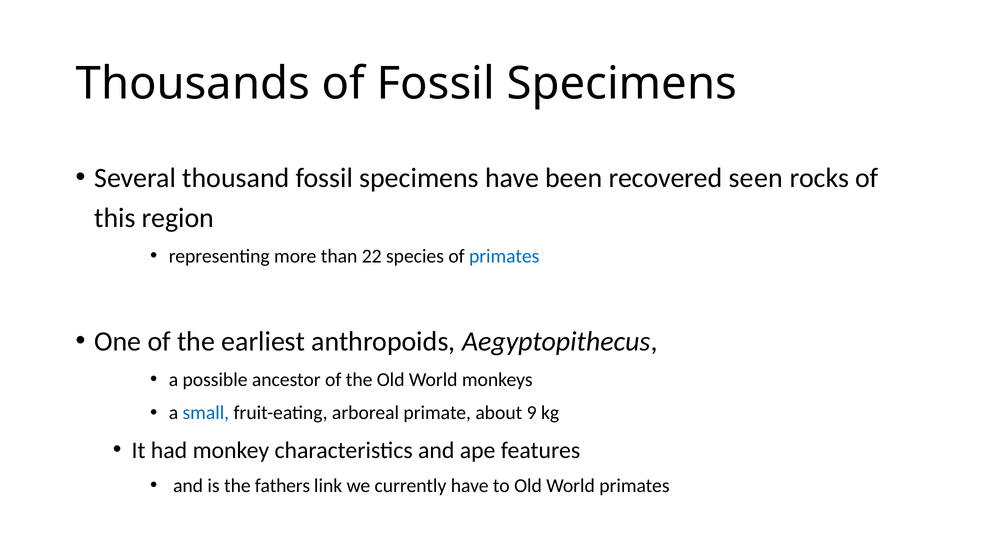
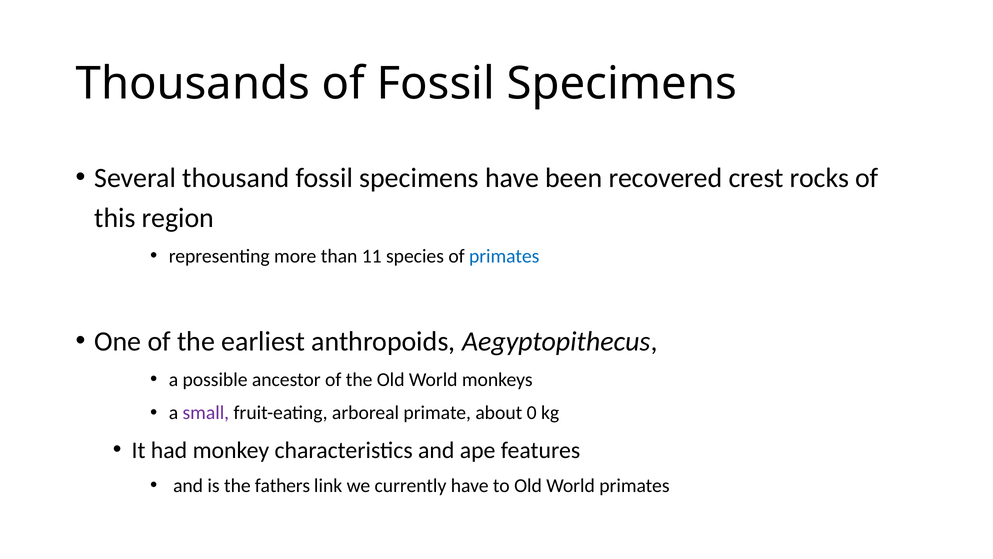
seen: seen -> crest
22: 22 -> 11
small colour: blue -> purple
9: 9 -> 0
